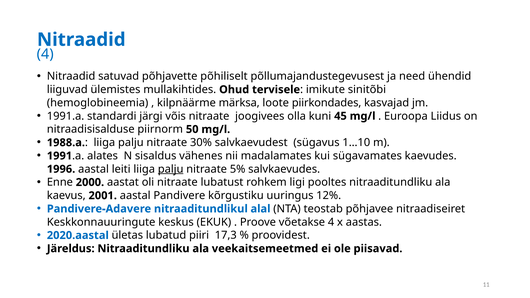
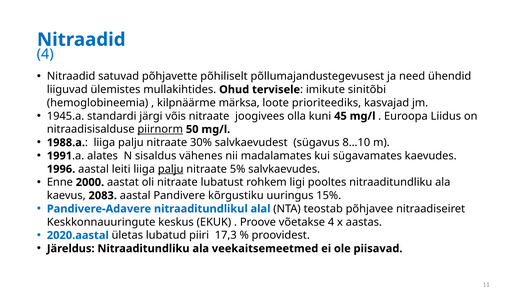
piirkondades: piirkondades -> prioriteediks
1991.a: 1991.a -> 1945.a
piirnorm underline: none -> present
1…10: 1…10 -> 8…10
2001: 2001 -> 2083
12%: 12% -> 15%
